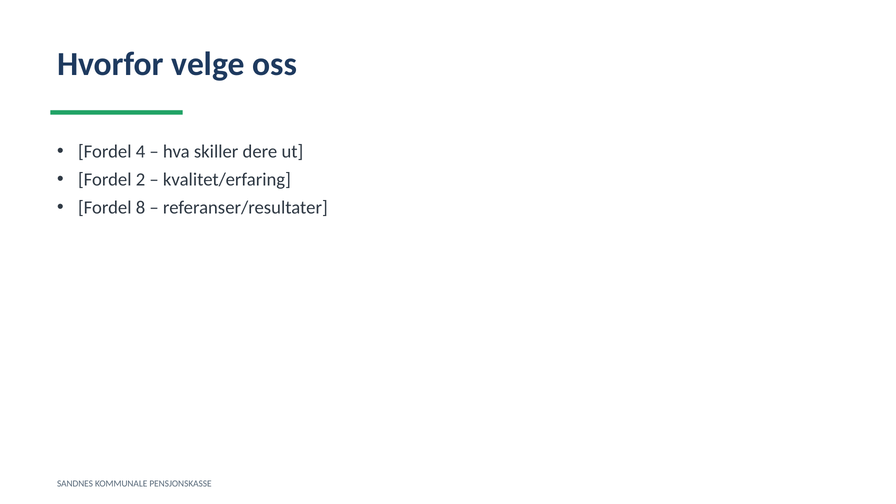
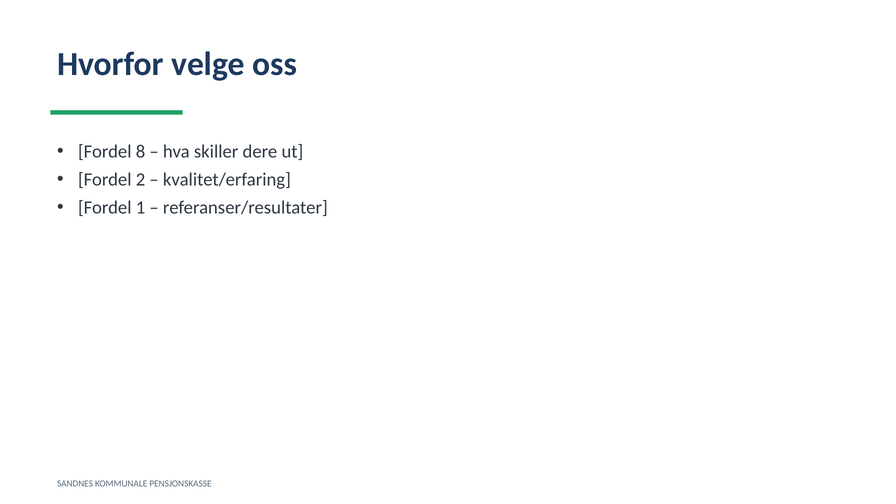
4: 4 -> 8
8: 8 -> 1
